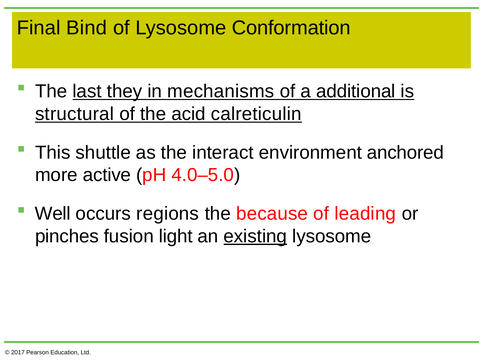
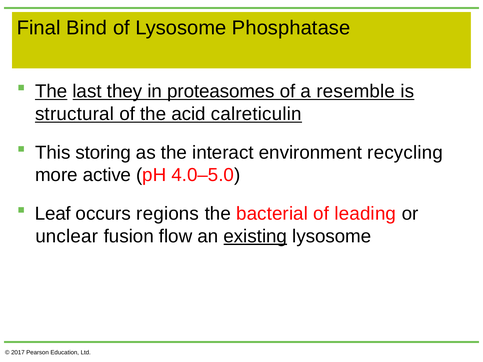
Conformation: Conformation -> Phosphatase
The at (51, 91) underline: none -> present
mechanisms: mechanisms -> proteasomes
additional: additional -> resemble
shuttle: shuttle -> storing
anchored: anchored -> recycling
Well: Well -> Leaf
because: because -> bacterial
pinches: pinches -> unclear
light: light -> flow
